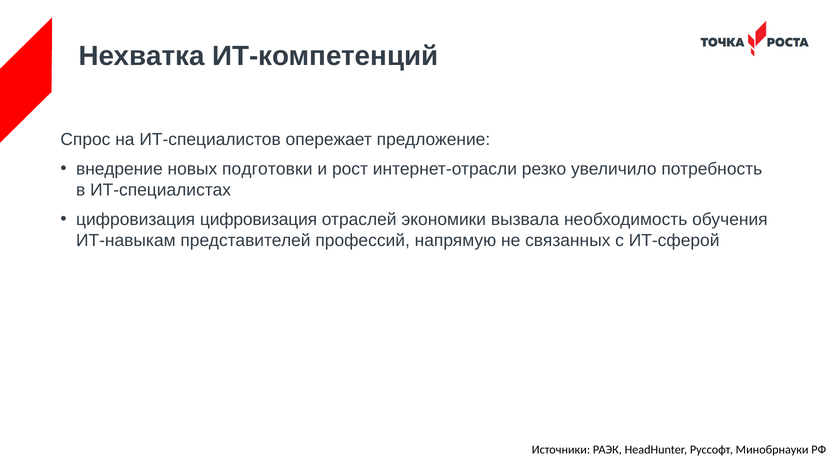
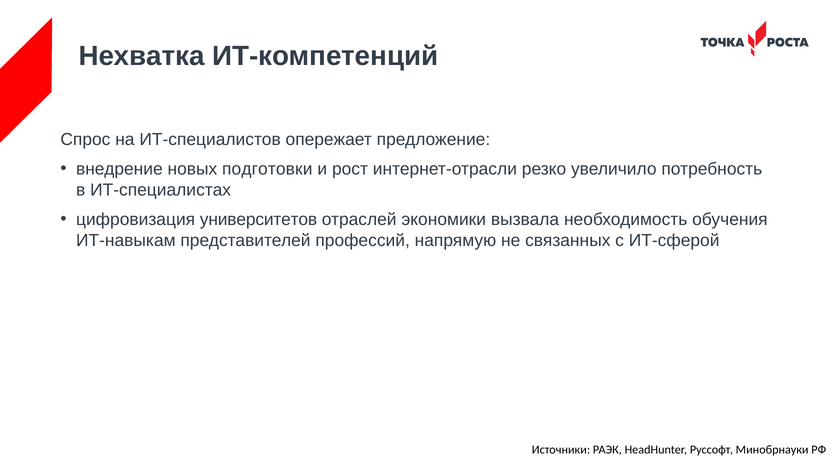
цифровизация цифровизация: цифровизация -> университетов
